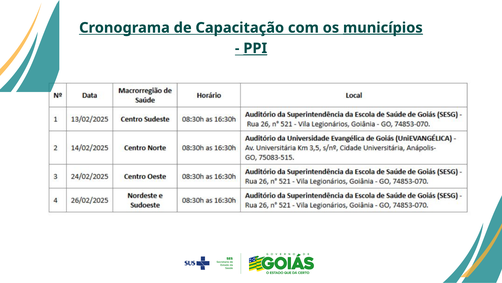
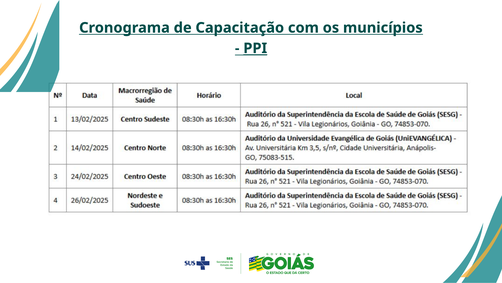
municípios underline: present -> none
